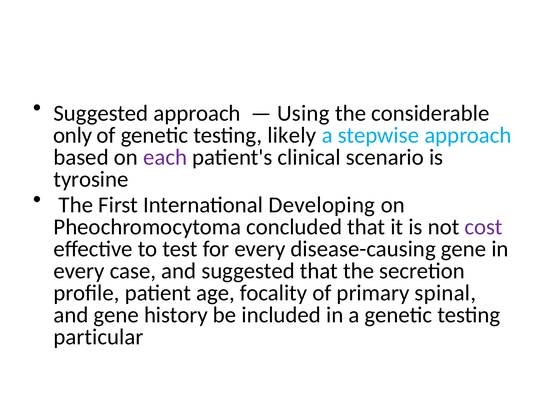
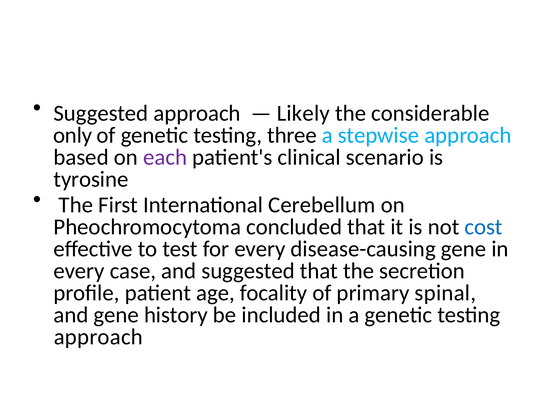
Using: Using -> Likely
likely: likely -> three
Developing: Developing -> Cerebellum
cost colour: purple -> blue
particular at (98, 337): particular -> approach
